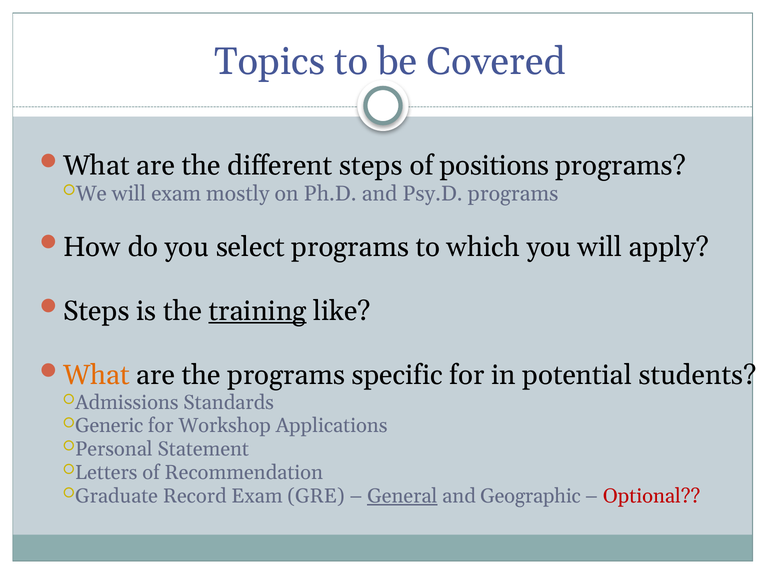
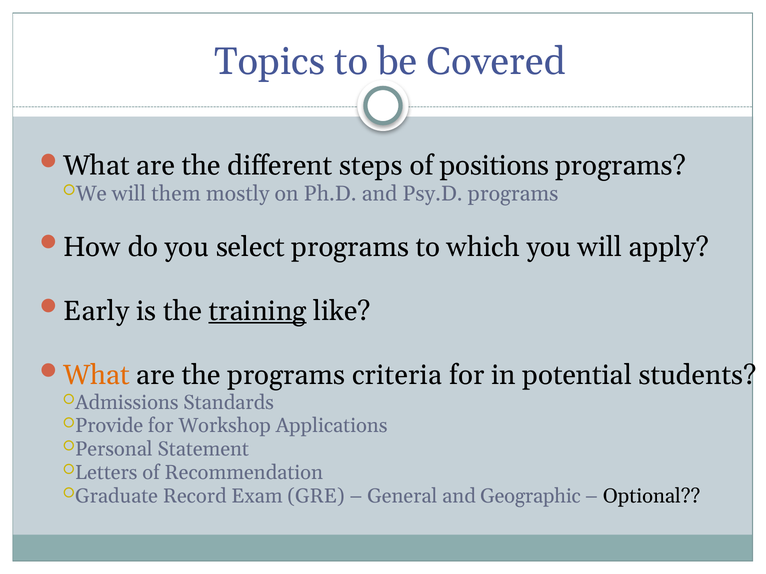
will exam: exam -> them
Steps at (96, 311): Steps -> Early
specific: specific -> criteria
Generic: Generic -> Provide
General underline: present -> none
Optional colour: red -> black
